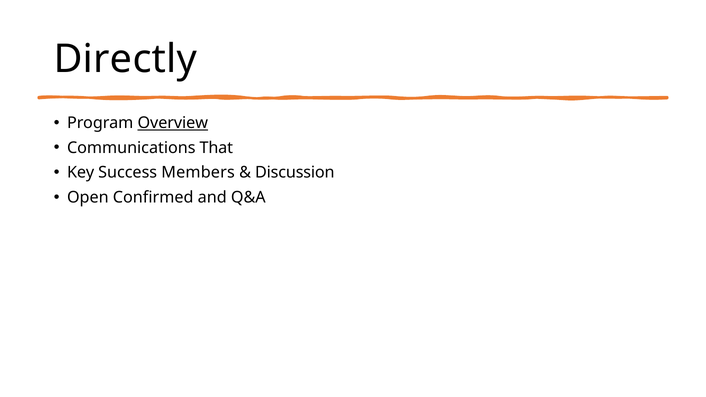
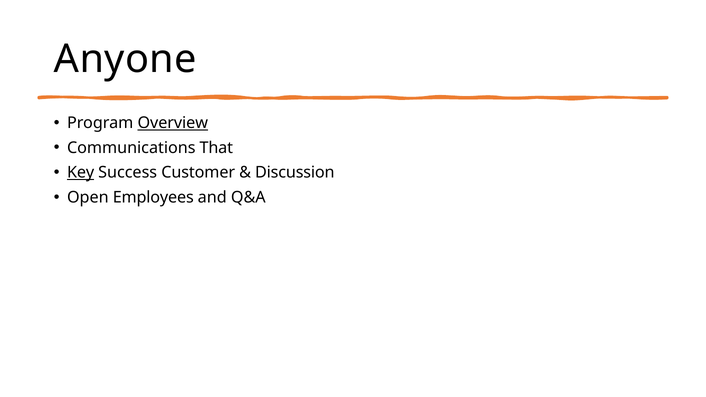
Directly: Directly -> Anyone
Key underline: none -> present
Members: Members -> Customer
Confirmed: Confirmed -> Employees
